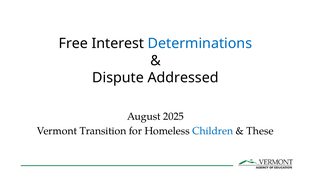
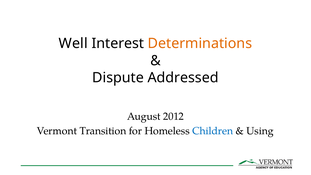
Free: Free -> Well
Determinations colour: blue -> orange
2025: 2025 -> 2012
These: These -> Using
